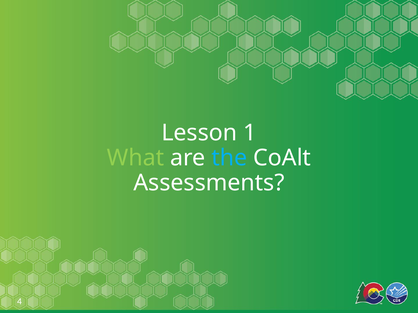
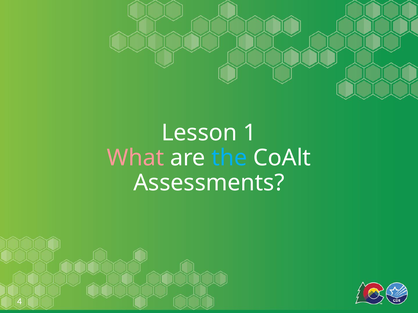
What colour: light green -> pink
